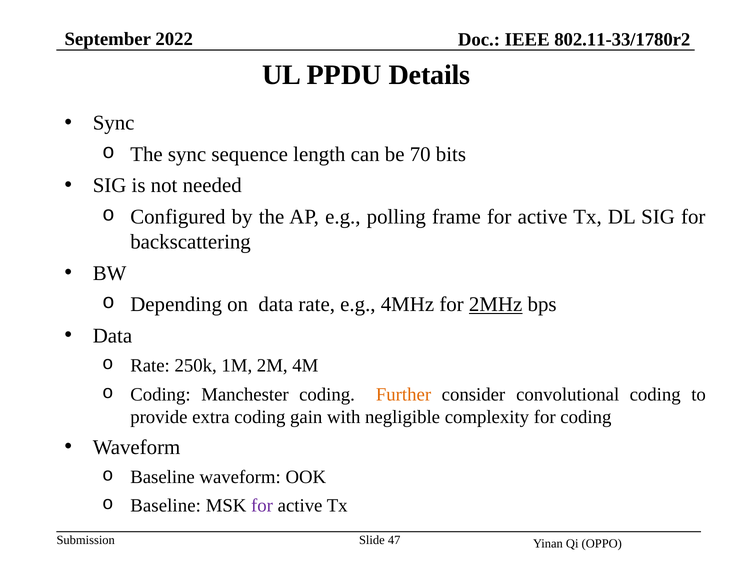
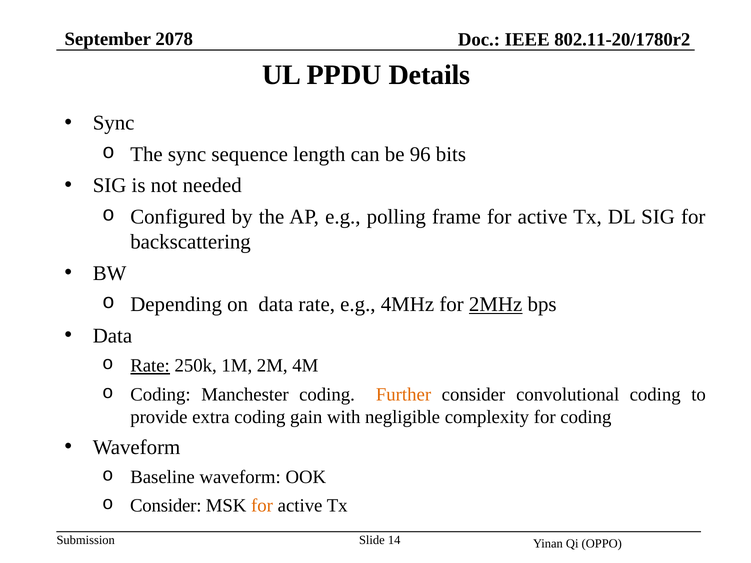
2022: 2022 -> 2078
802.11-33/1780r2: 802.11-33/1780r2 -> 802.11-20/1780r2
70: 70 -> 96
Rate at (150, 366) underline: none -> present
Baseline at (166, 506): Baseline -> Consider
for at (262, 506) colour: purple -> orange
47: 47 -> 14
